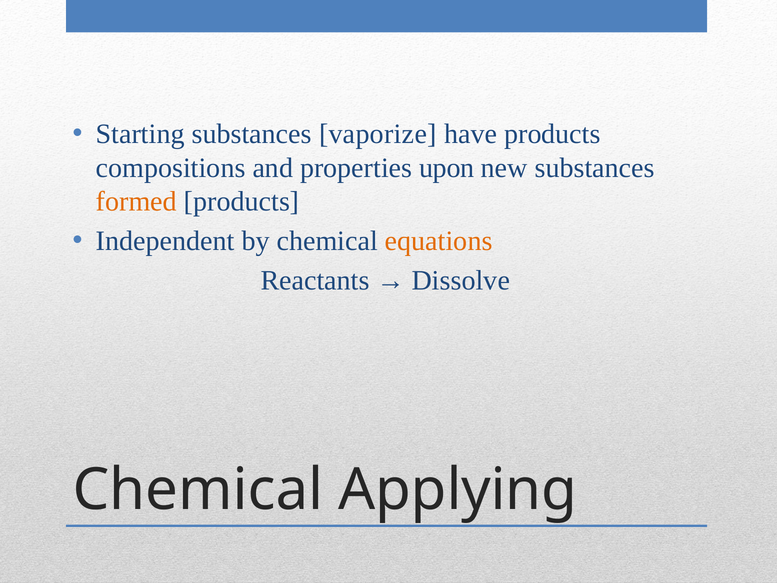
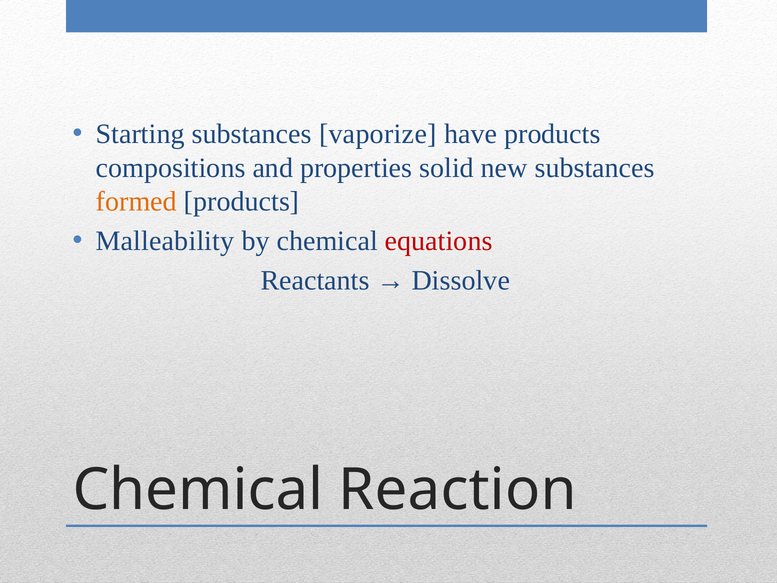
upon: upon -> solid
Independent: Independent -> Malleability
equations colour: orange -> red
Applying: Applying -> Reaction
